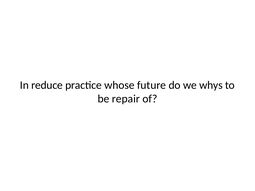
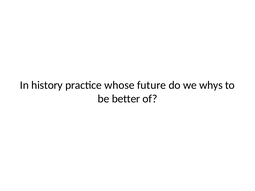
reduce: reduce -> history
repair: repair -> better
